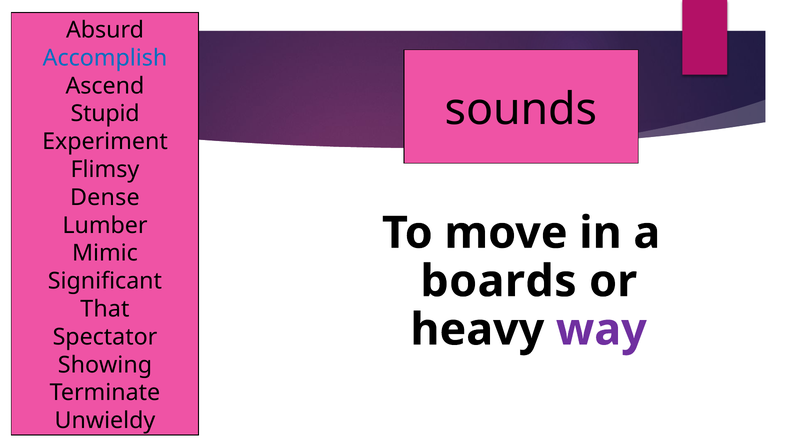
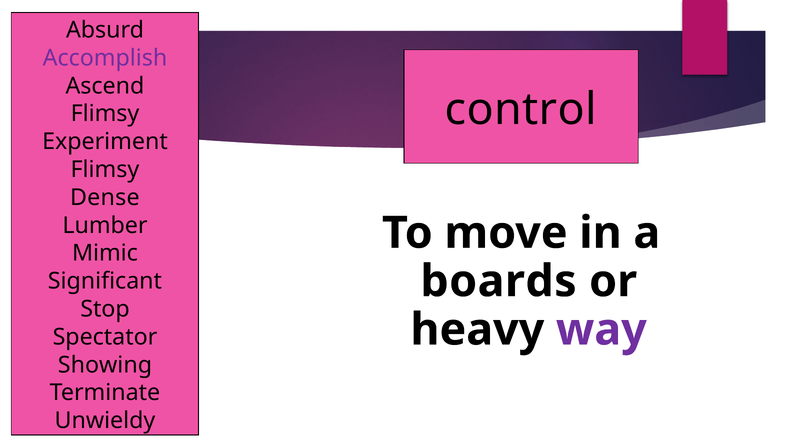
Accomplish colour: blue -> purple
sounds: sounds -> control
Stupid at (105, 114): Stupid -> Flimsy
That: That -> Stop
